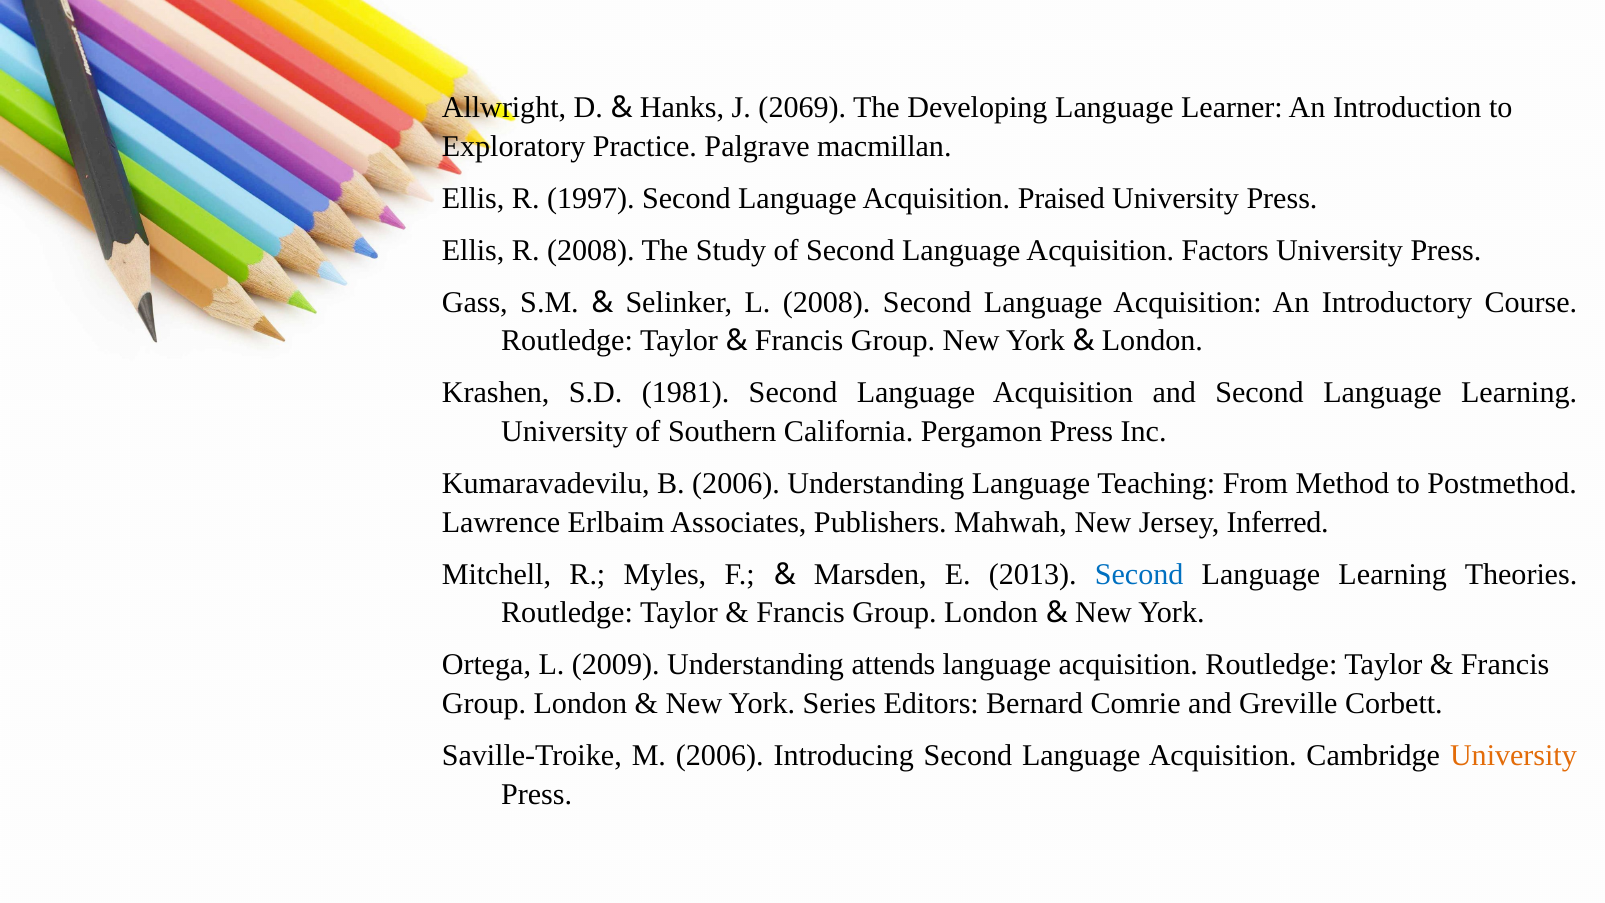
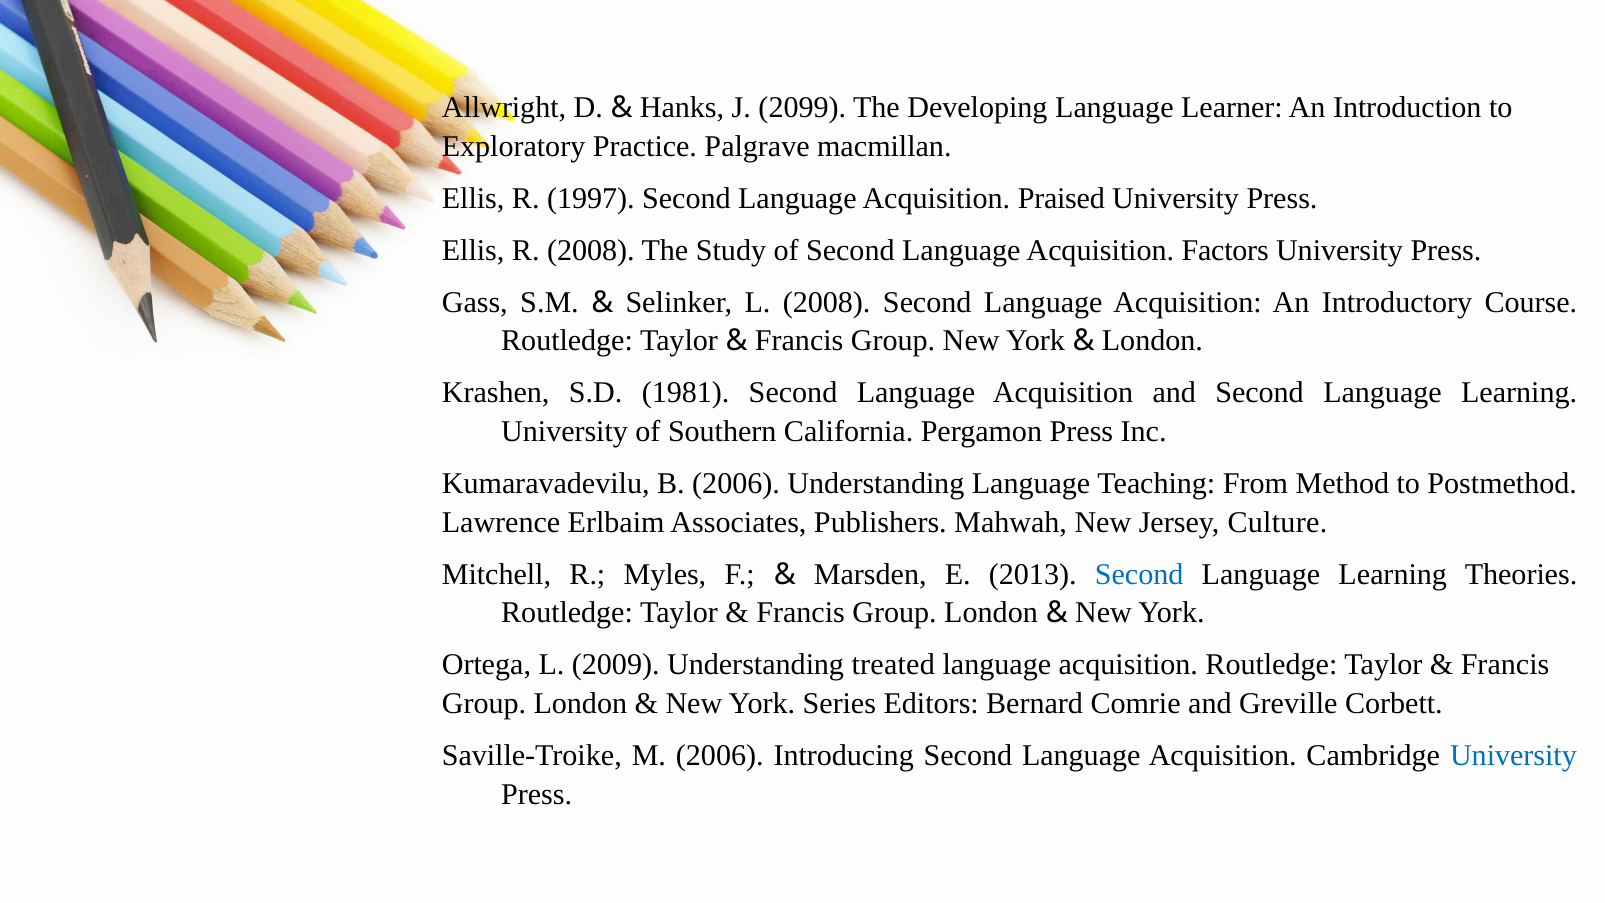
2069: 2069 -> 2099
Inferred: Inferred -> Culture
attends: attends -> treated
University at (1513, 755) colour: orange -> blue
